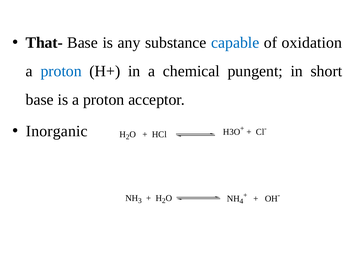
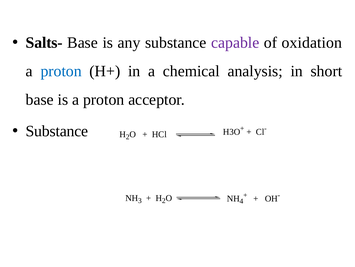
That-: That- -> Salts-
capable colour: blue -> purple
pungent: pungent -> analysis
Inorganic at (57, 131): Inorganic -> Substance
